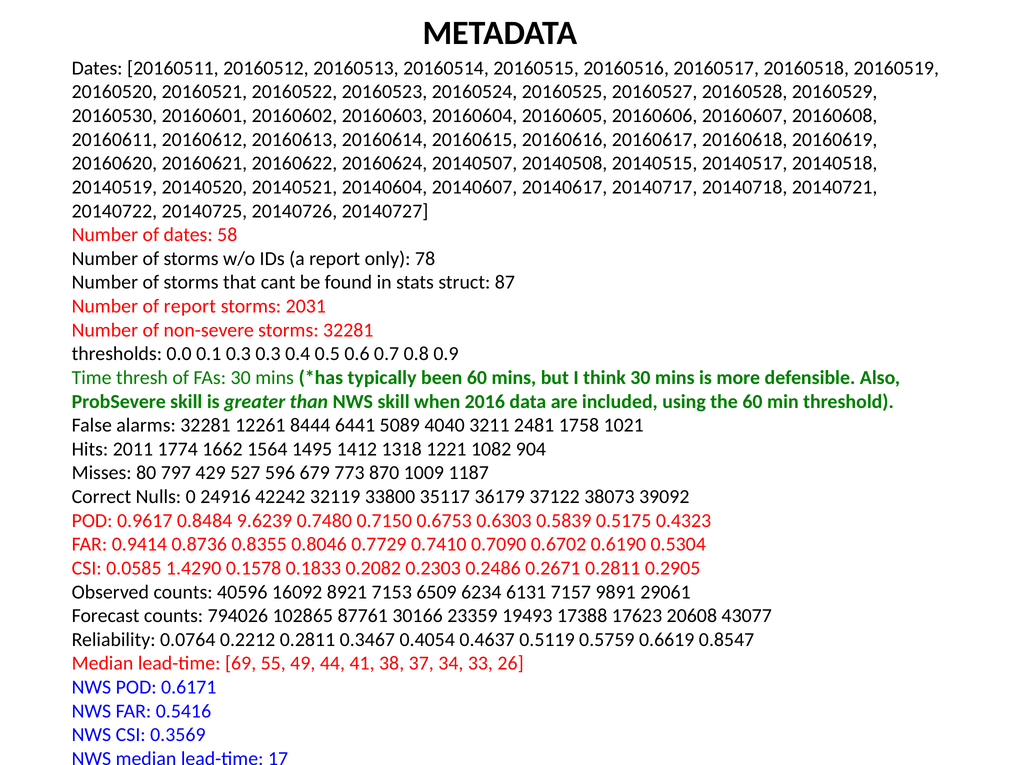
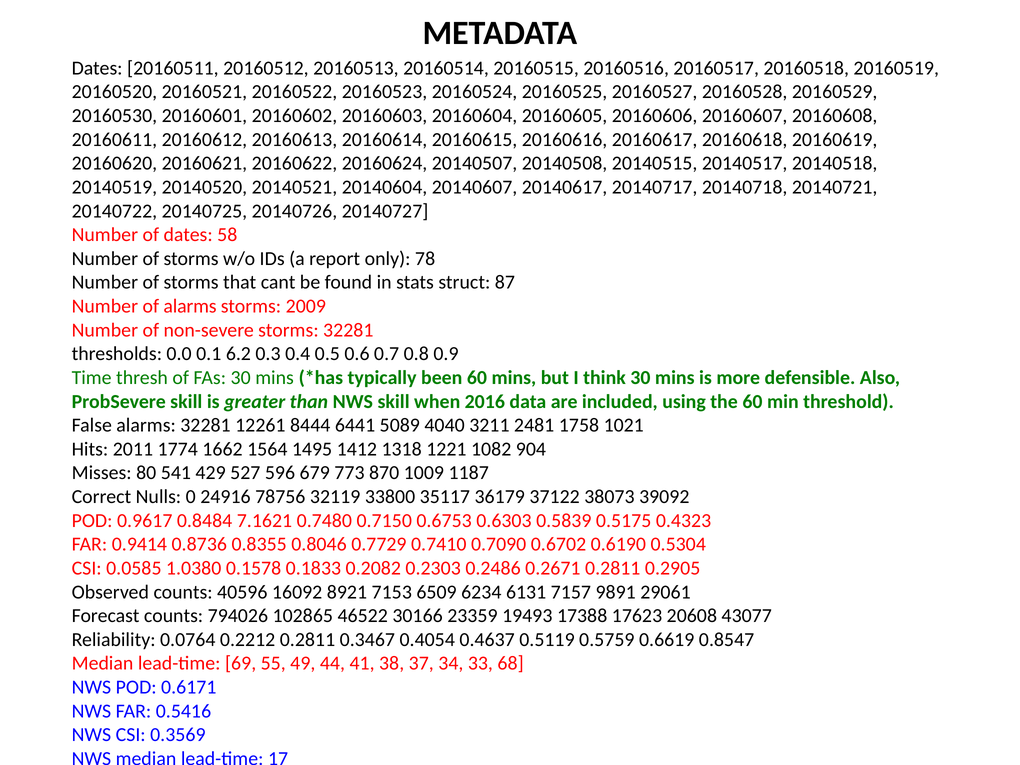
of report: report -> alarms
2031: 2031 -> 2009
0.1 0.3: 0.3 -> 6.2
797: 797 -> 541
42242: 42242 -> 78756
9.6239: 9.6239 -> 7.1621
1.4290: 1.4290 -> 1.0380
87761: 87761 -> 46522
26: 26 -> 68
